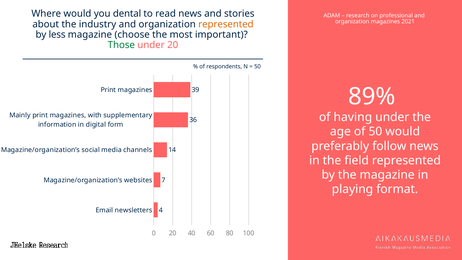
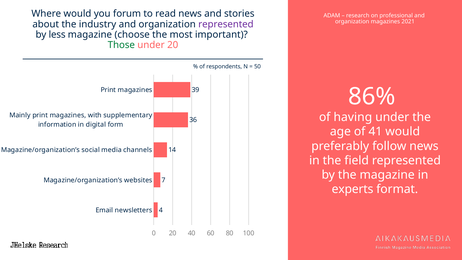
dental: dental -> forum
represented at (226, 24) colour: orange -> purple
89%: 89% -> 86%
of 50: 50 -> 41
playing: playing -> experts
